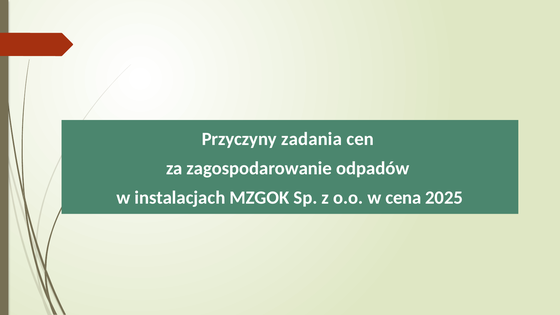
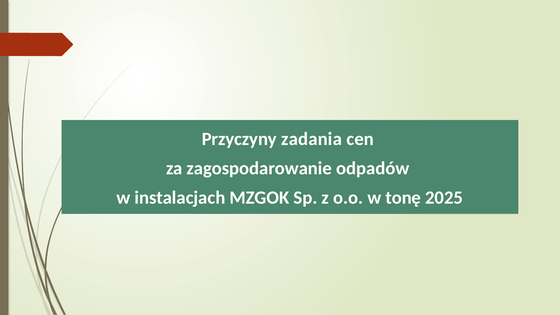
cena: cena -> tonę
